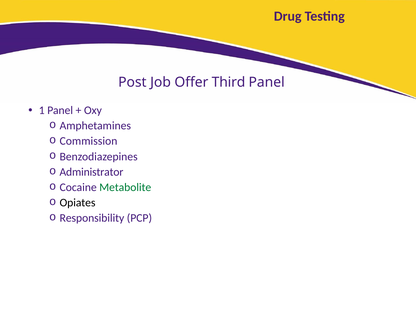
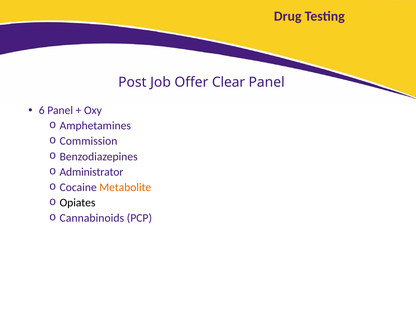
Third: Third -> Clear
1: 1 -> 6
Metabolite colour: green -> orange
Responsibility: Responsibility -> Cannabinoids
